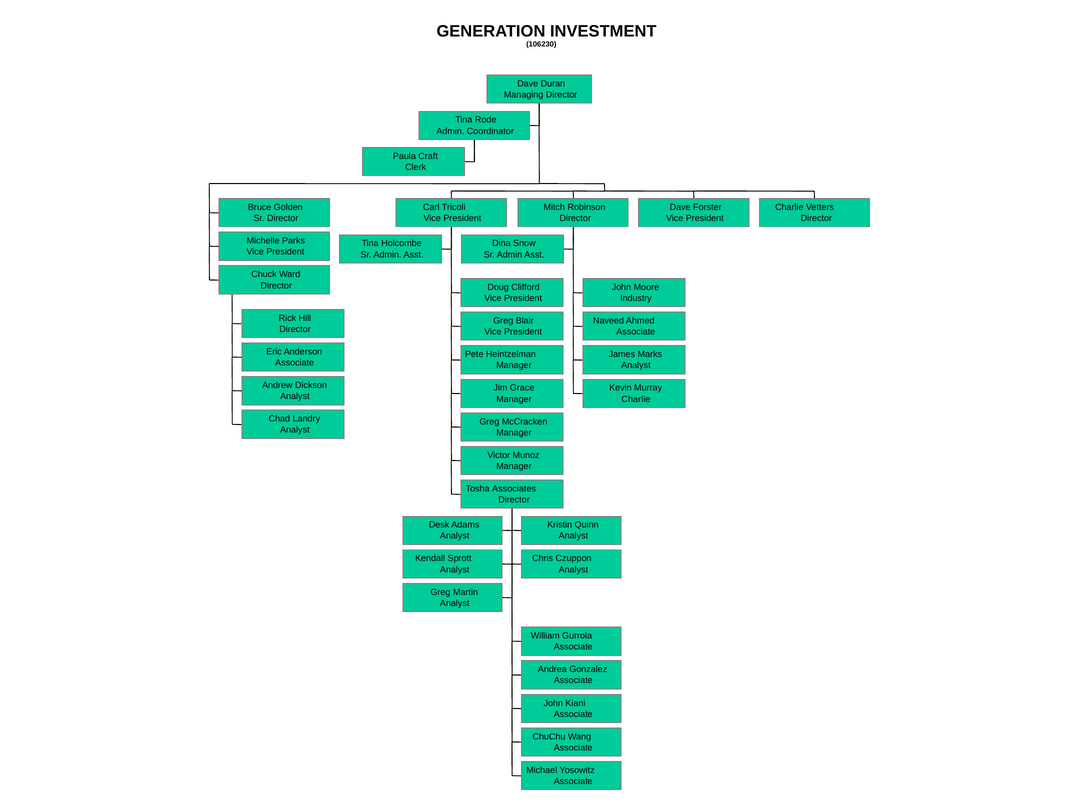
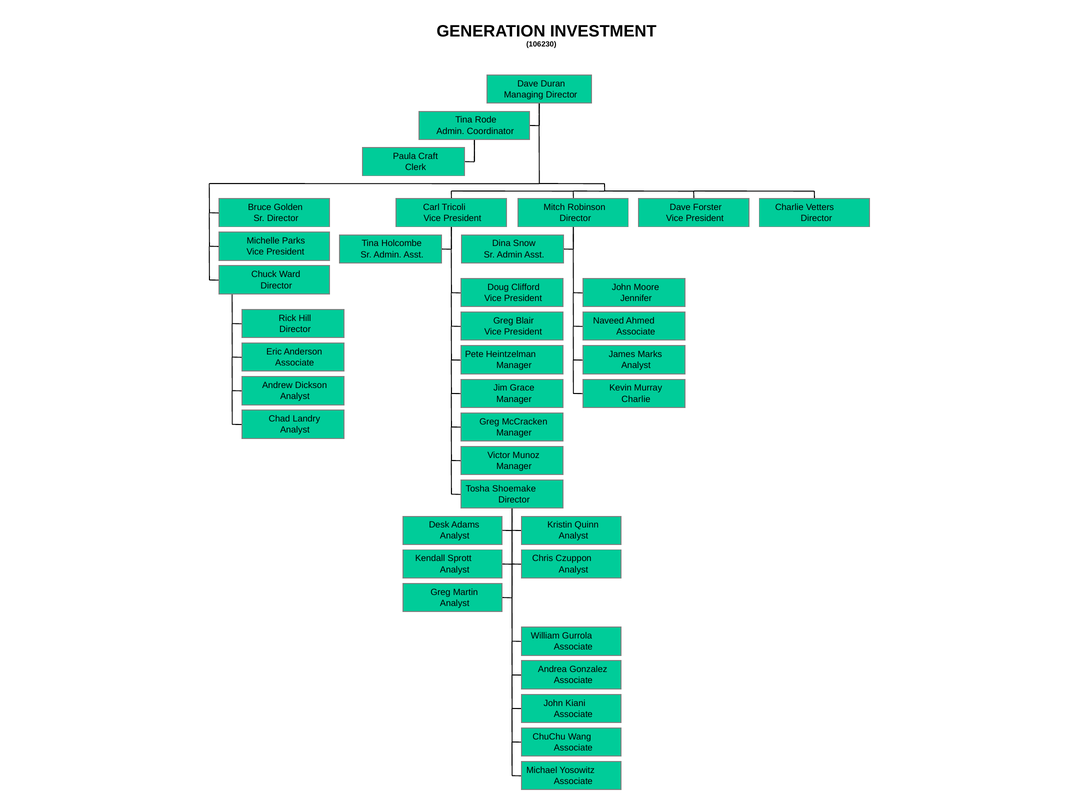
Industry: Industry -> Jennifer
Associates: Associates -> Shoemake
